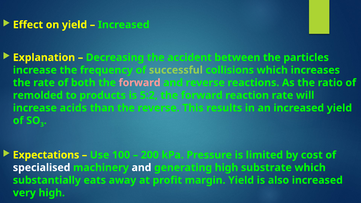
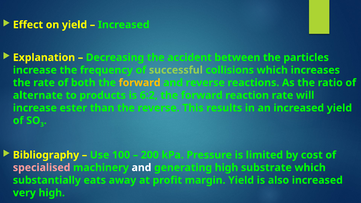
forward at (140, 83) colour: pink -> yellow
remolded: remolded -> alternate
5:2: 5:2 -> 6:2
acids: acids -> ester
Expectations: Expectations -> Bibliography
specialised colour: white -> pink
